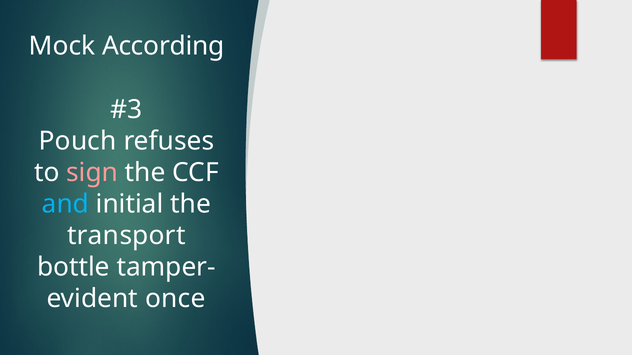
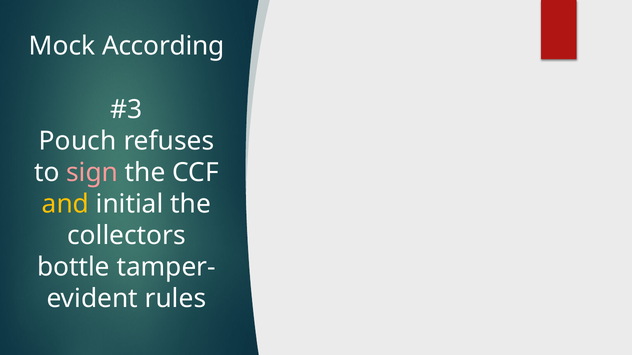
and colour: light blue -> yellow
transport: transport -> collectors
once: once -> rules
